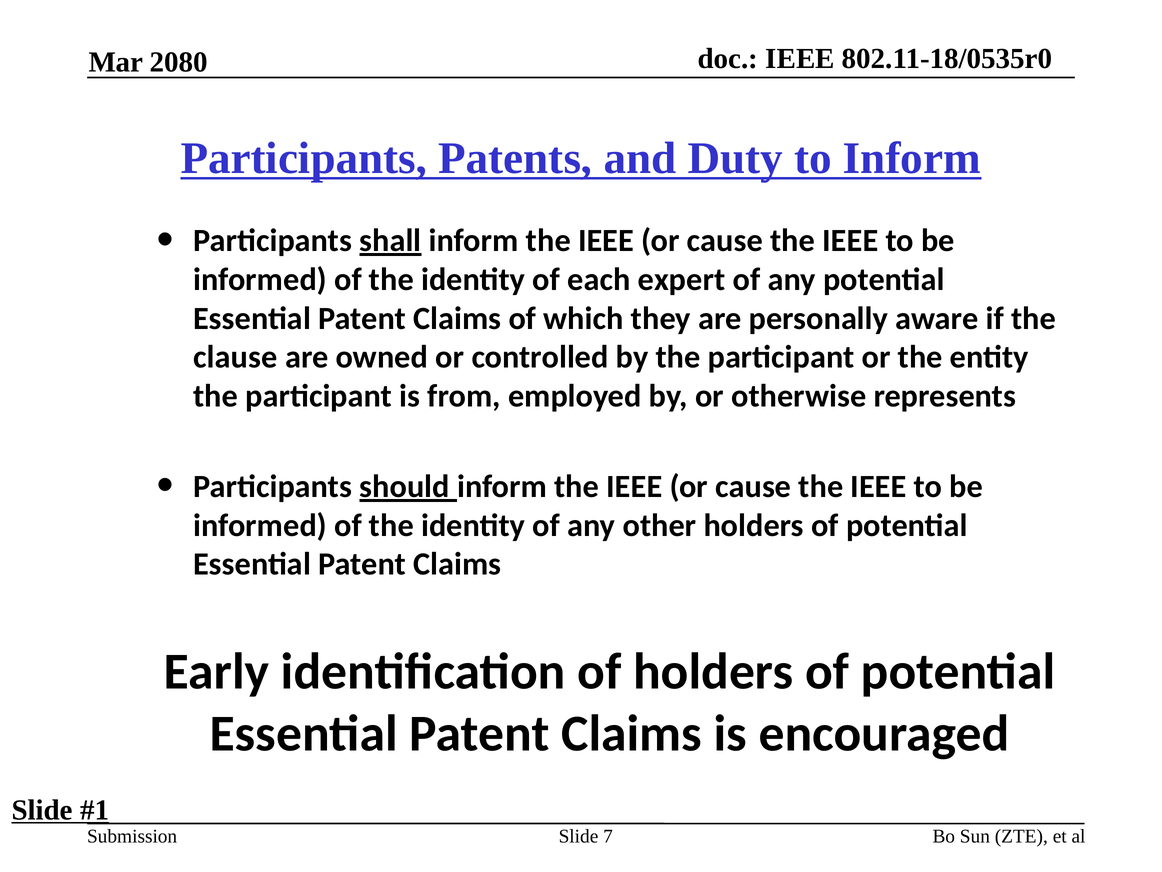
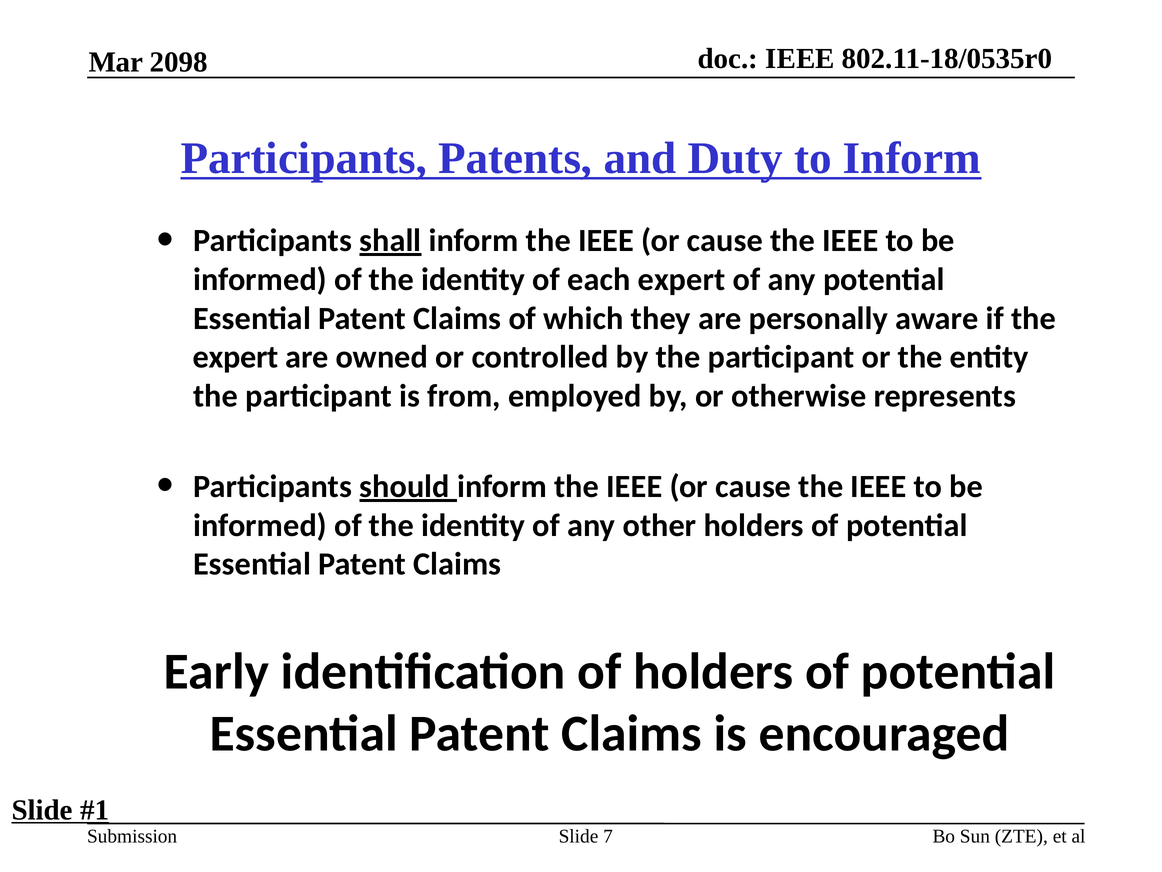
2080: 2080 -> 2098
clause at (235, 357): clause -> expert
